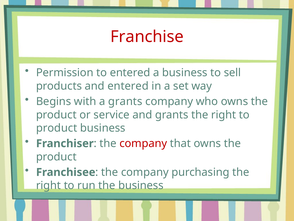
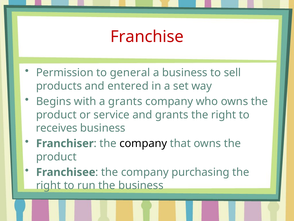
to entered: entered -> general
product at (57, 128): product -> receives
company at (143, 143) colour: red -> black
